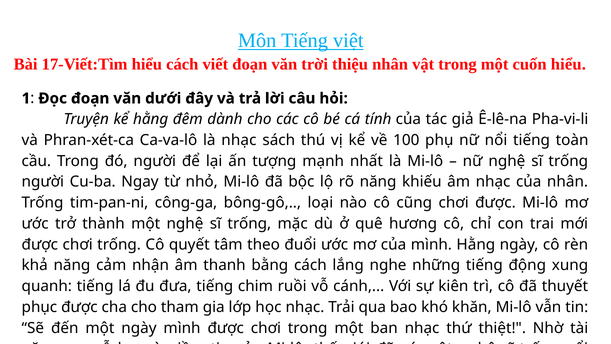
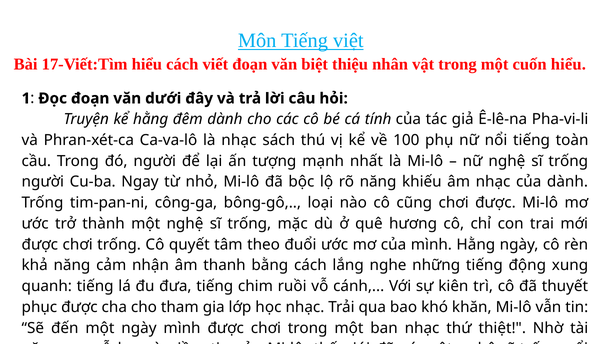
trời: trời -> biệt
của nhân: nhân -> dành
